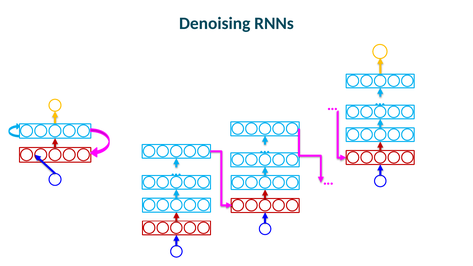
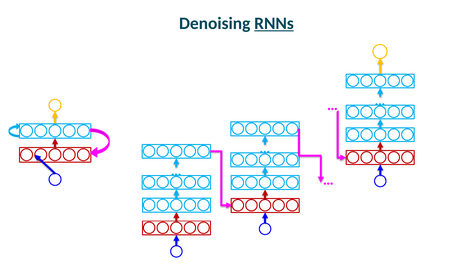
RNNs underline: none -> present
